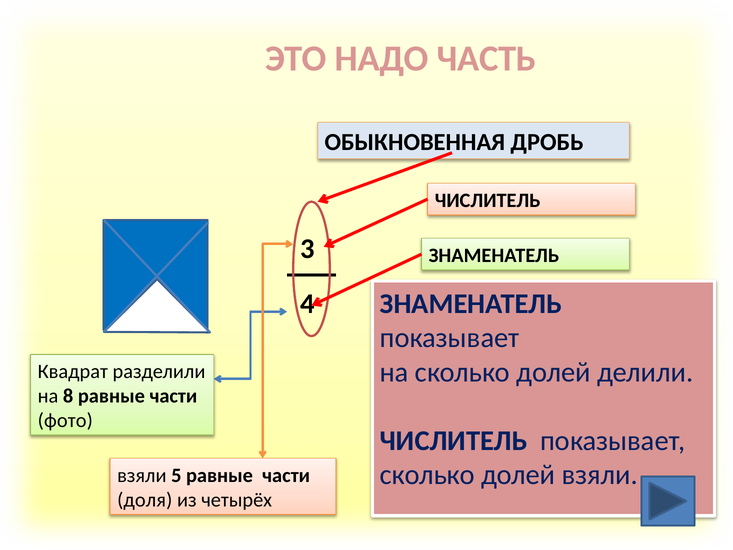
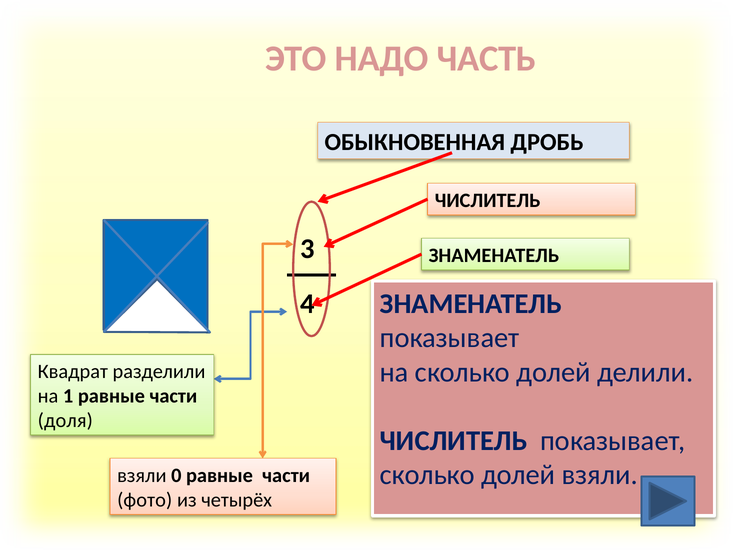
8: 8 -> 1
фото: фото -> доля
5: 5 -> 0
доля: доля -> фото
